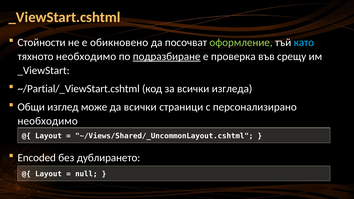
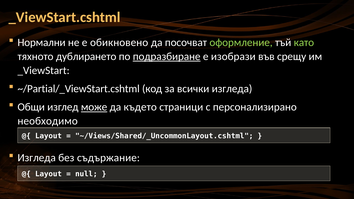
Стойности: Стойности -> Нормални
като colour: light blue -> light green
тяхното необходимо: необходимо -> дублирането
проверка: проверка -> изобрази
може underline: none -> present
да всички: всички -> където
Encoded at (37, 158): Encoded -> Изгледа
дублирането: дублирането -> съдържание
